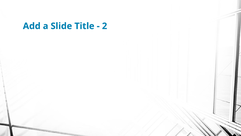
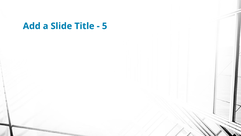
2: 2 -> 5
